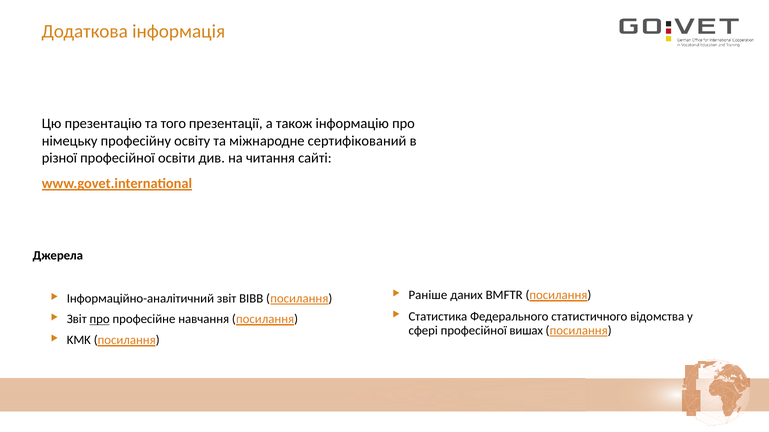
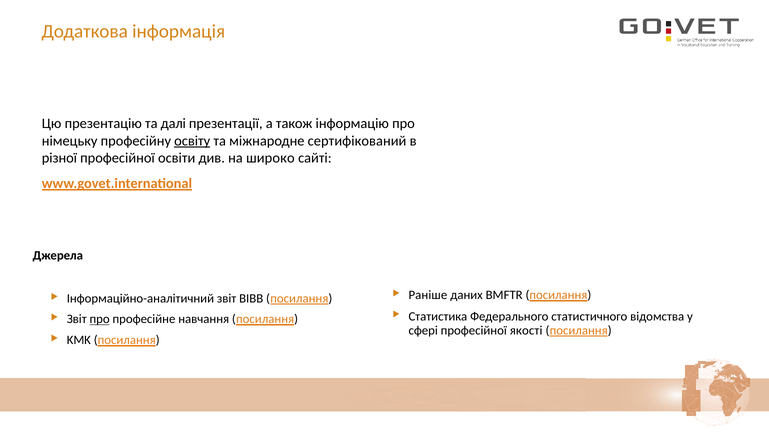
того: того -> далі
освіту underline: none -> present
читання: читання -> широко
вишах: вишах -> якості
